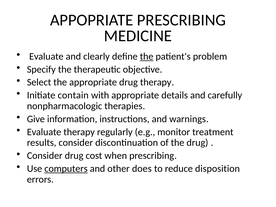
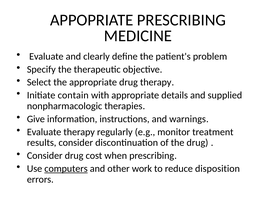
the at (147, 56) underline: present -> none
carefully: carefully -> supplied
does: does -> work
